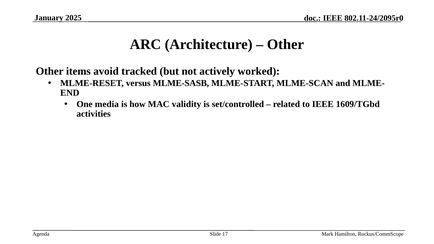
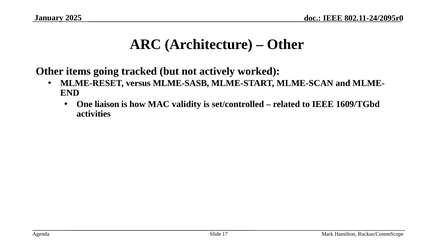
avoid: avoid -> going
media: media -> liaison
